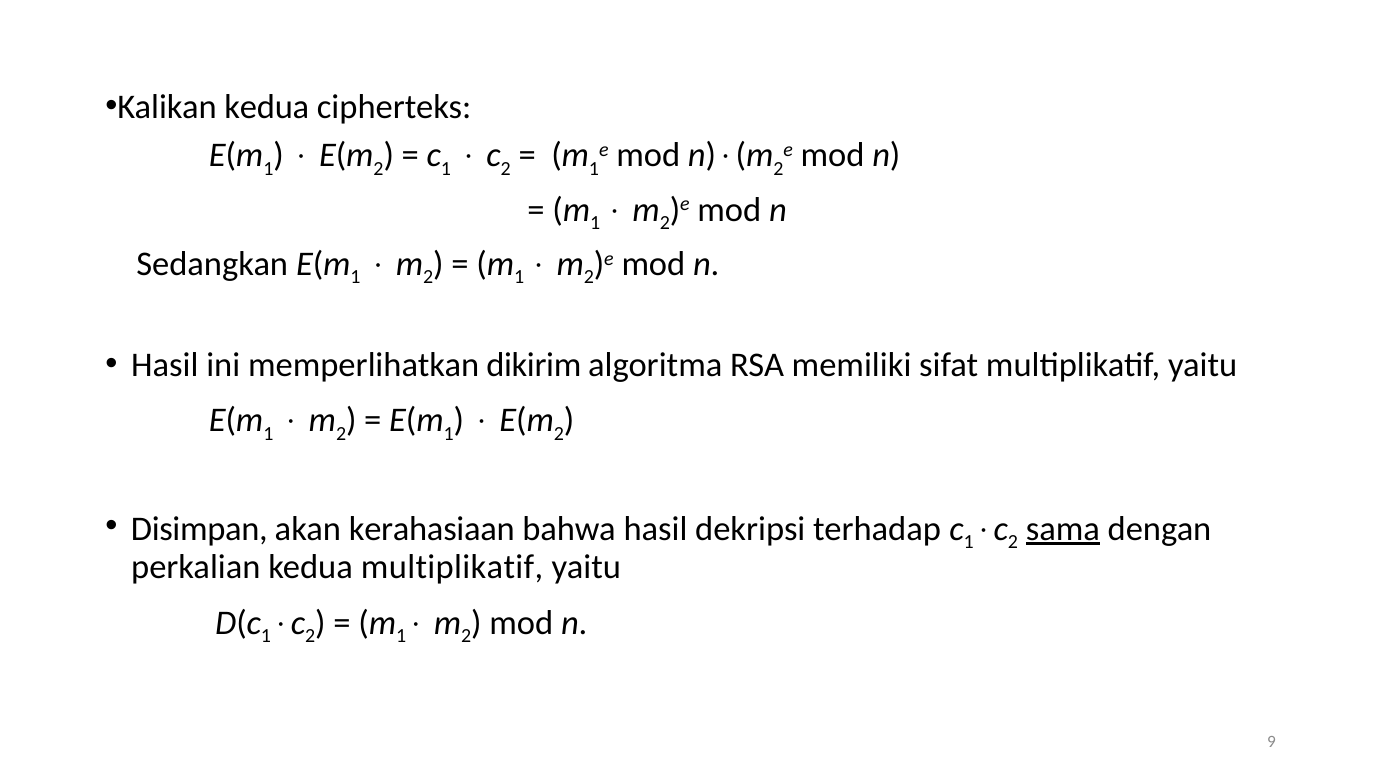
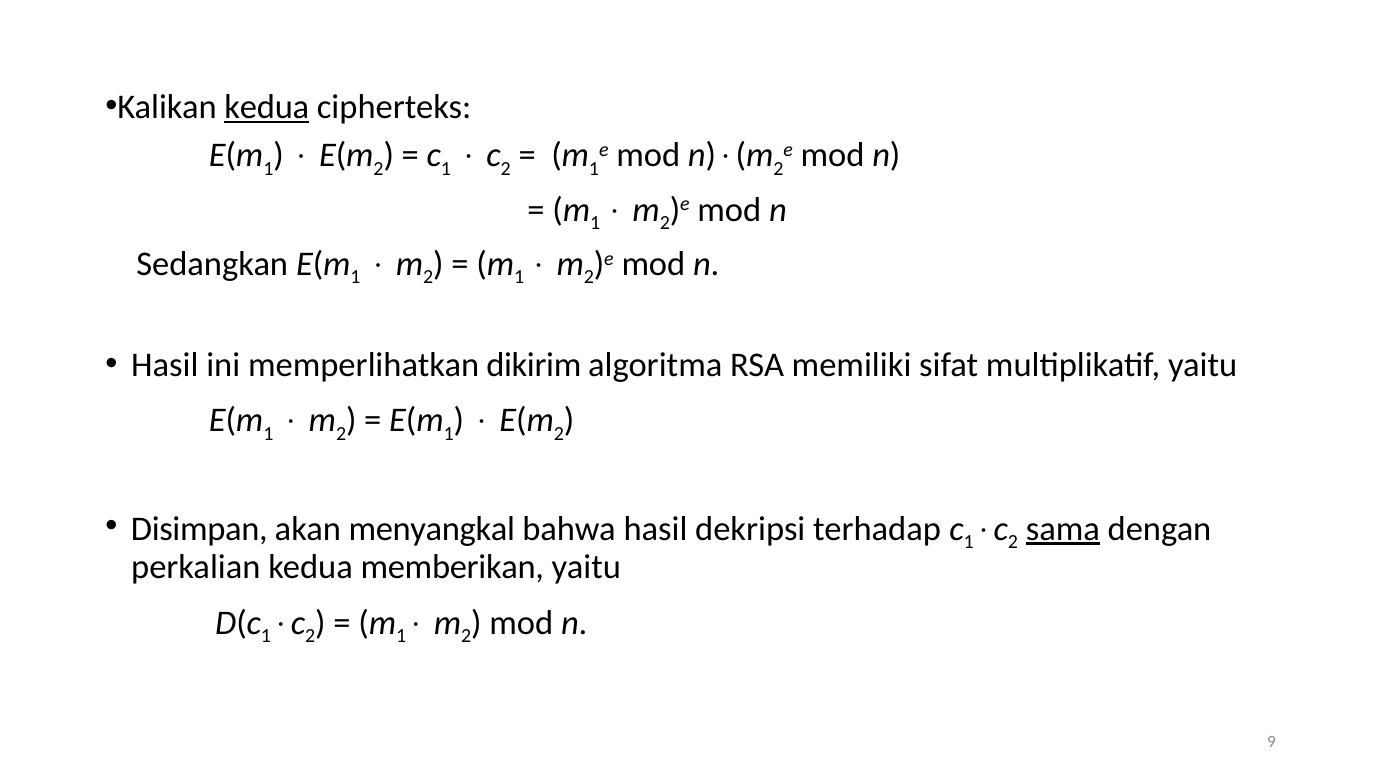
kedua at (267, 107) underline: none -> present
kerahasiaan: kerahasiaan -> menyangkal
kedua multiplikatif: multiplikatif -> memberikan
